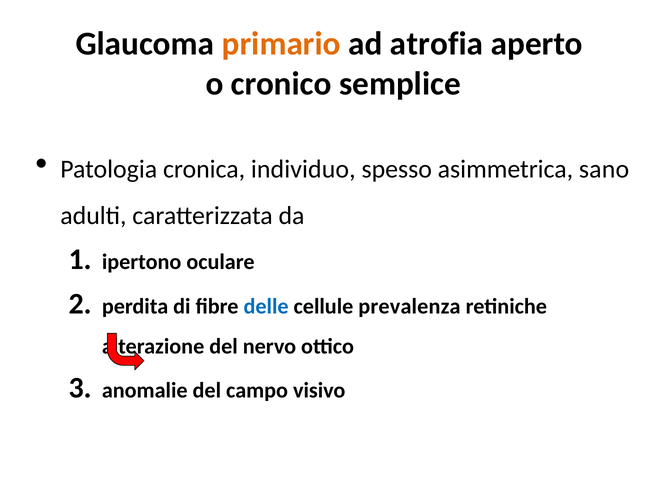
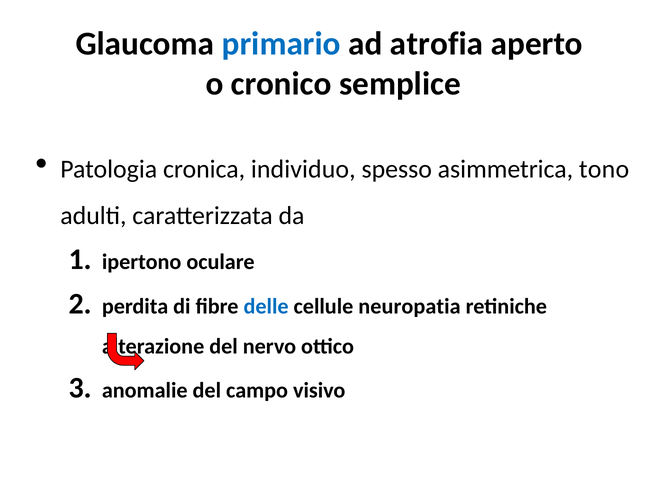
primario colour: orange -> blue
sano: sano -> tono
prevalenza: prevalenza -> neuropatia
